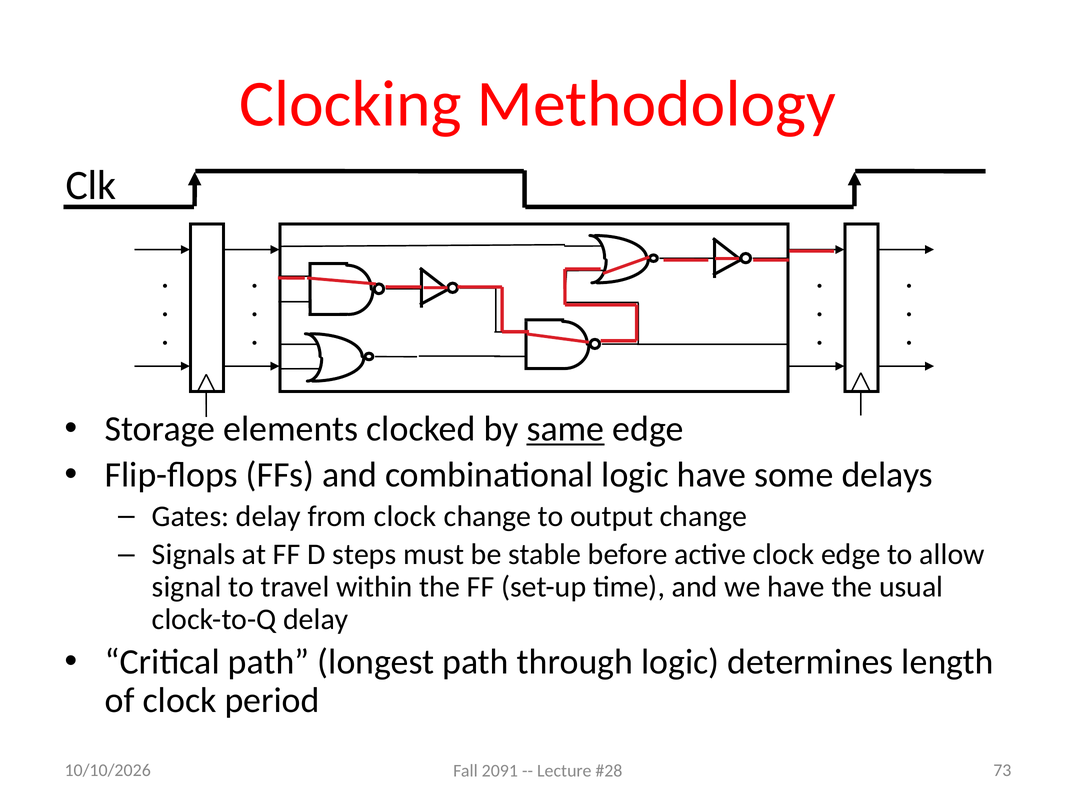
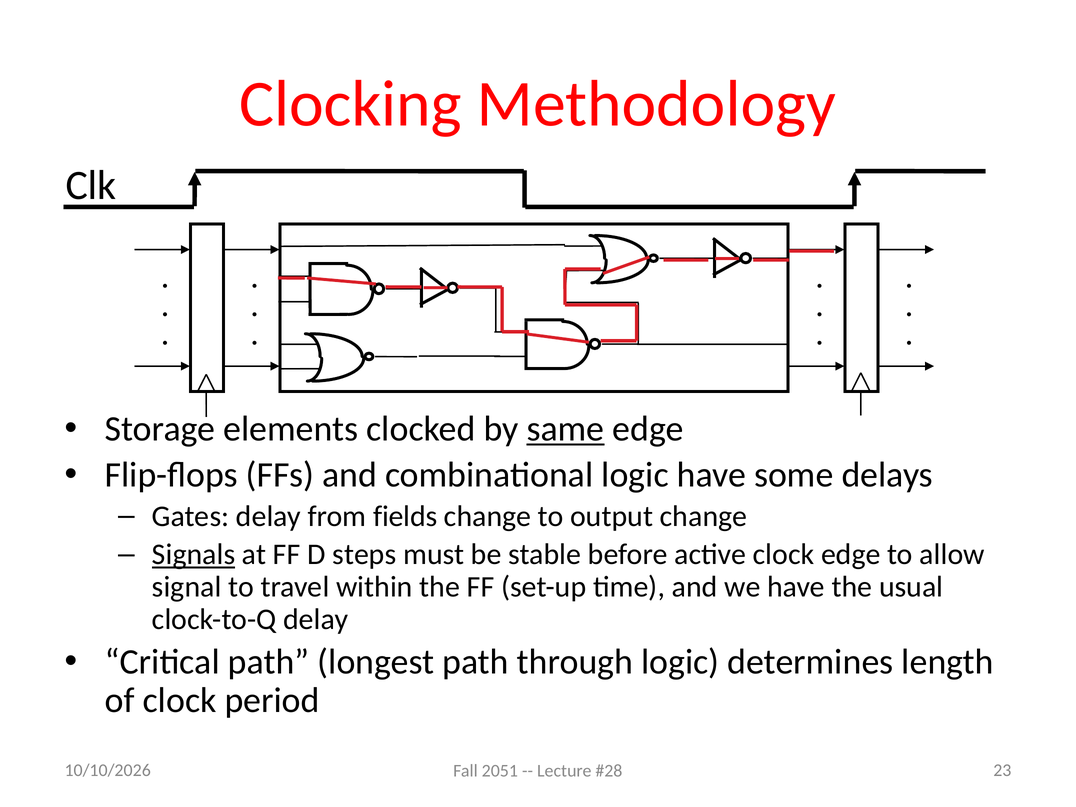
from clock: clock -> fields
Signals underline: none -> present
2091: 2091 -> 2051
73: 73 -> 23
